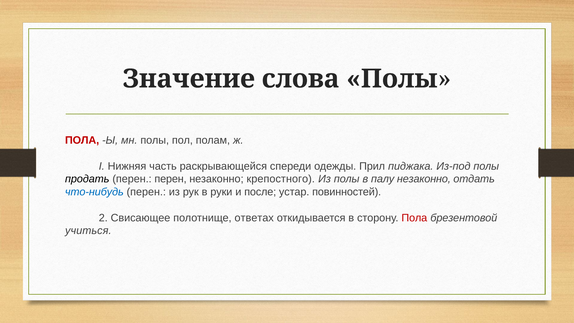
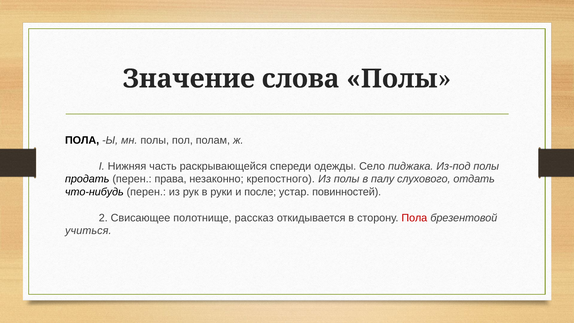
ПОЛА at (82, 140) colour: red -> black
Прил: Прил -> Село
перен перен: перен -> права
палу незаконно: незаконно -> слухового
что-нибудь colour: blue -> black
ответах: ответах -> рассказ
